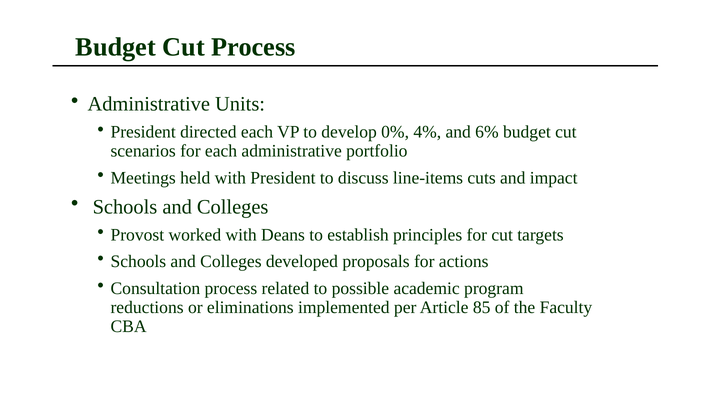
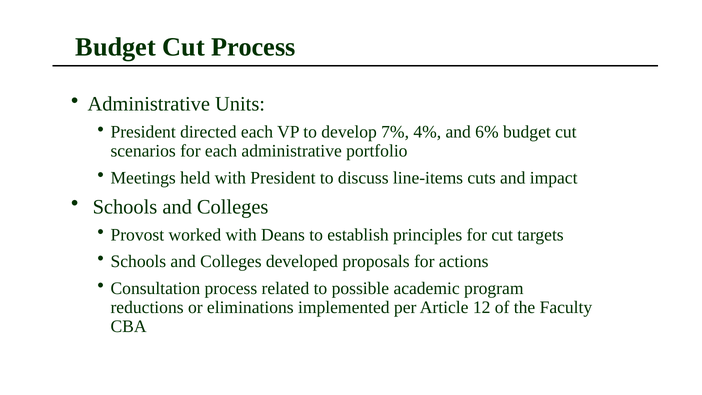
0%: 0% -> 7%
85: 85 -> 12
